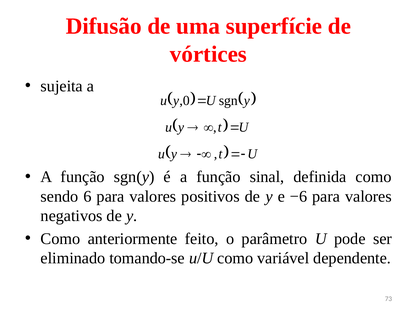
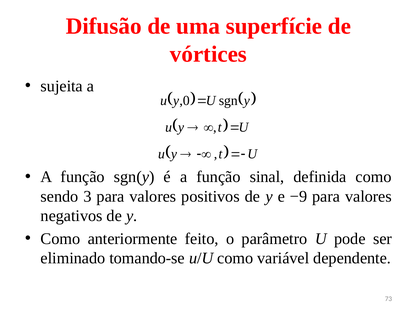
6: 6 -> 3
−6: −6 -> −9
